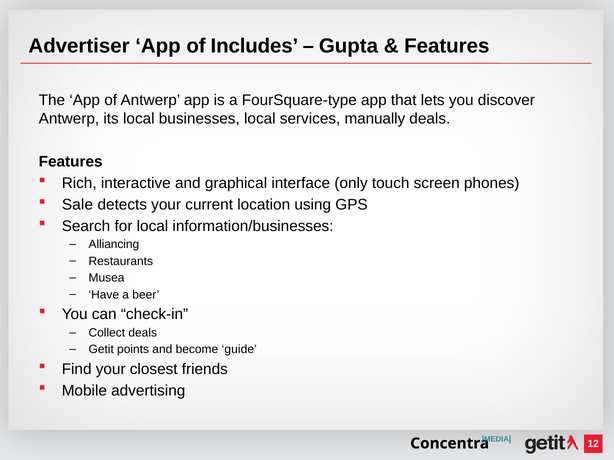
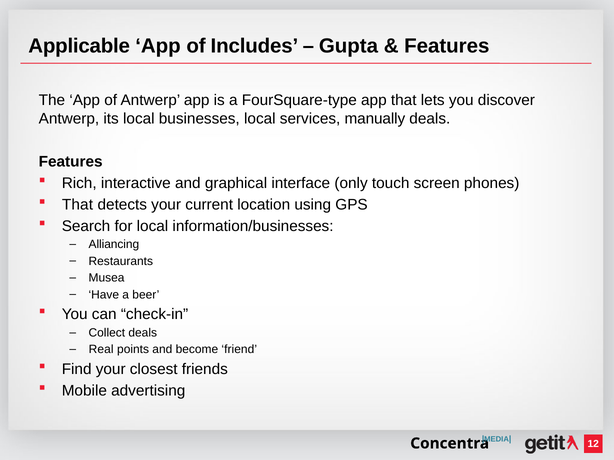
Advertiser: Advertiser -> Applicable
Sale at (77, 205): Sale -> That
Getit: Getit -> Real
guide: guide -> friend
